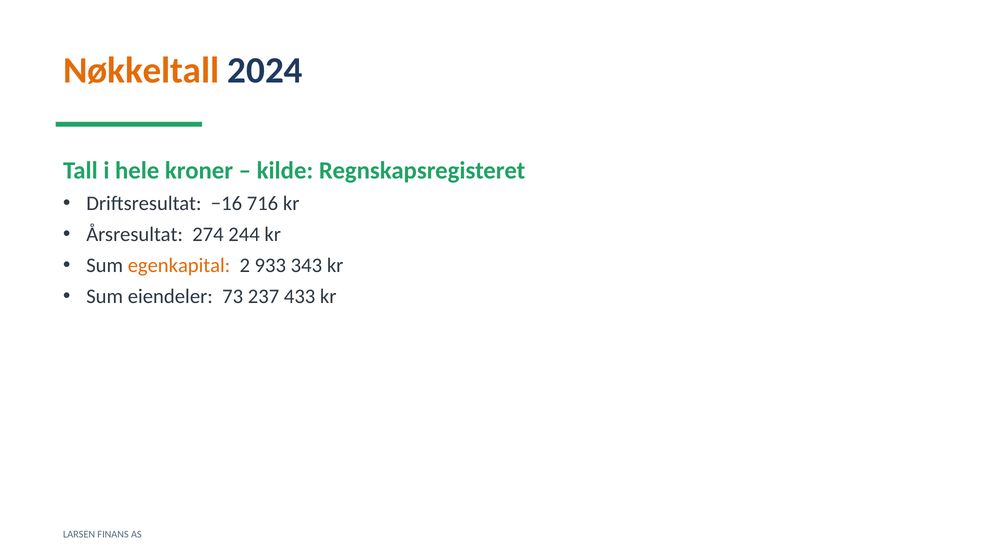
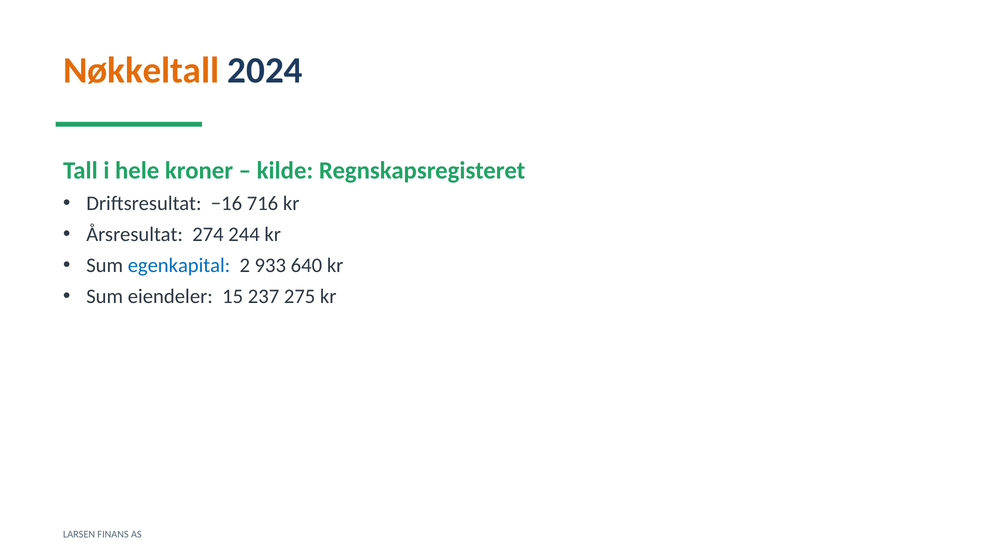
egenkapital colour: orange -> blue
343: 343 -> 640
73: 73 -> 15
433: 433 -> 275
